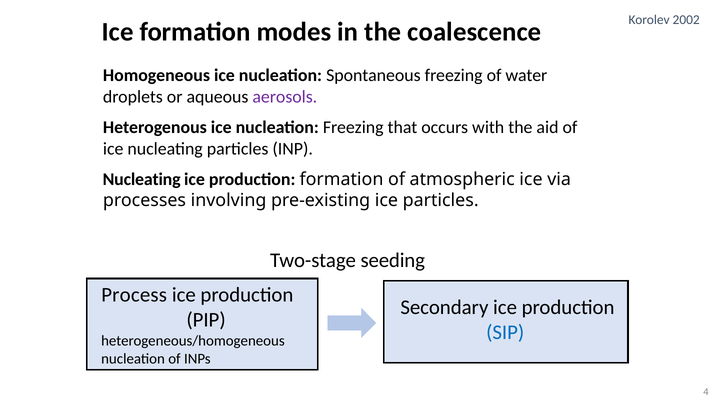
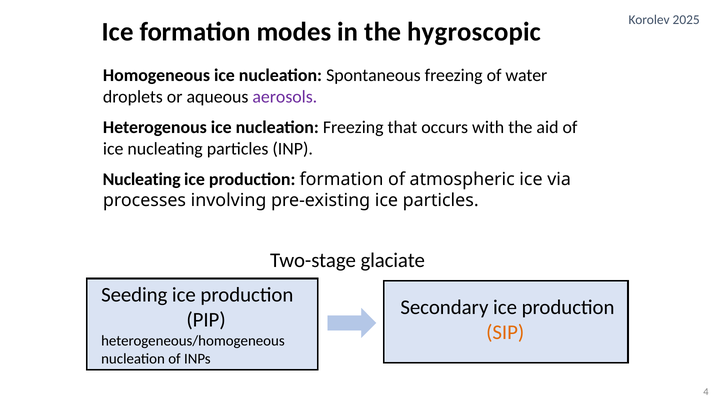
2002: 2002 -> 2025
coalescence: coalescence -> hygroscopic
seeding: seeding -> glaciate
Process: Process -> Seeding
SIP colour: blue -> orange
